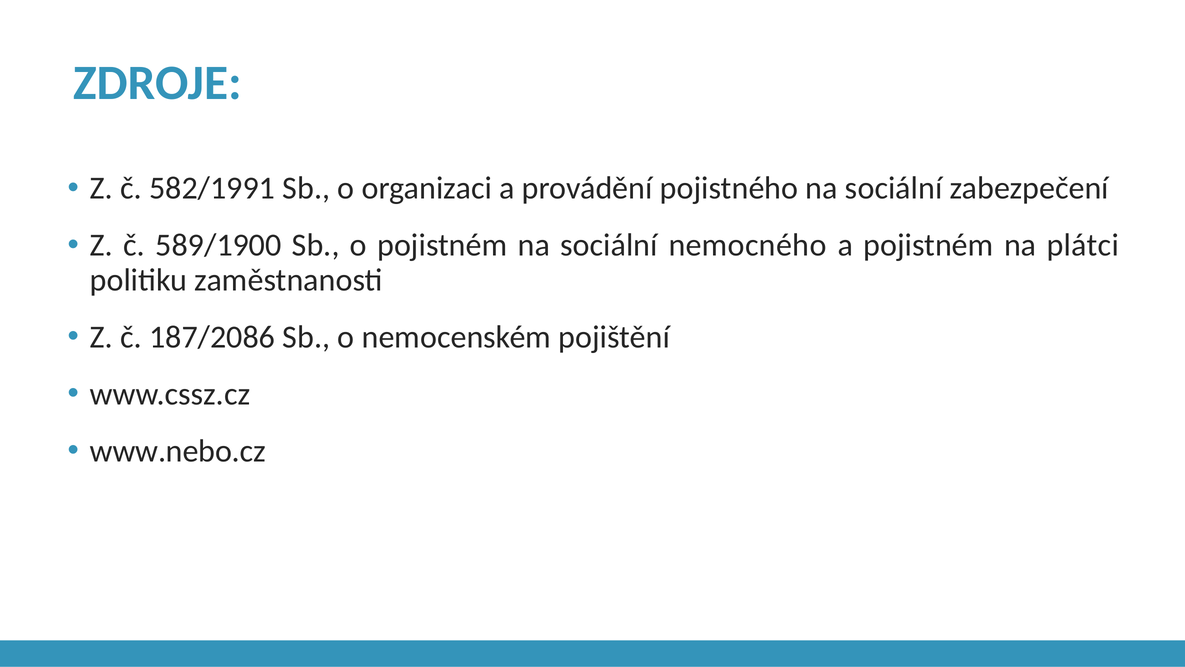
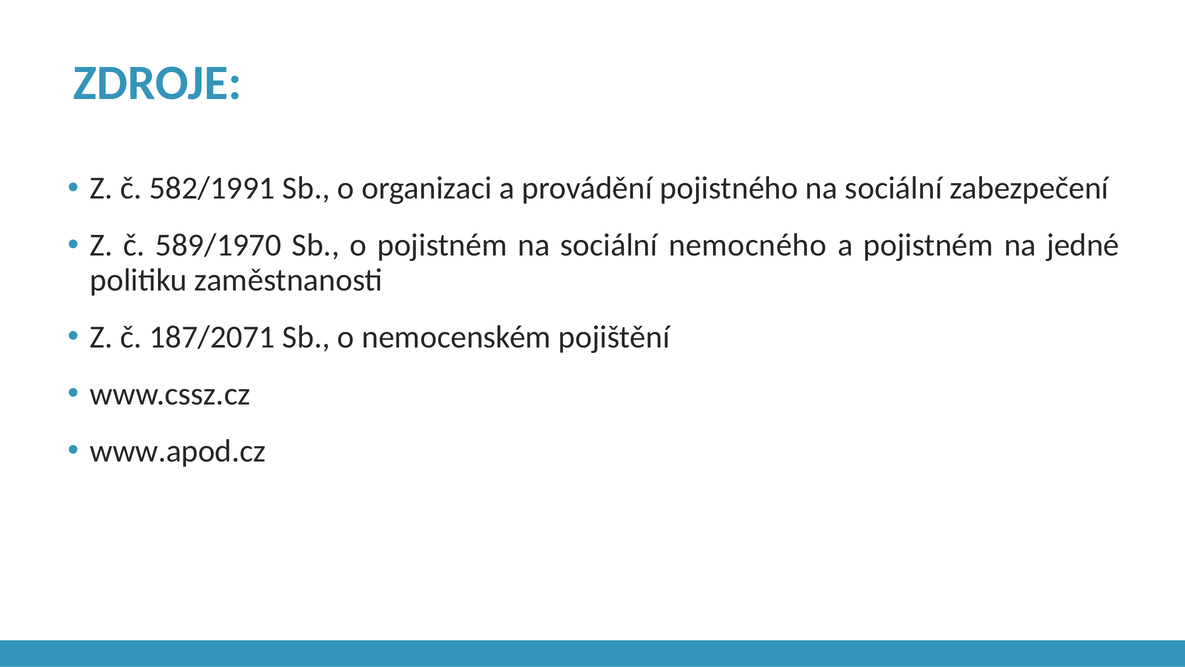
589/1900: 589/1900 -> 589/1970
plátci: plátci -> jedné
187/2086: 187/2086 -> 187/2071
www.nebo.cz: www.nebo.cz -> www.apod.cz
